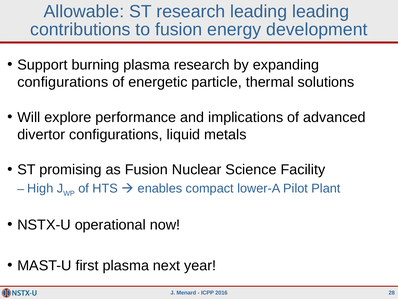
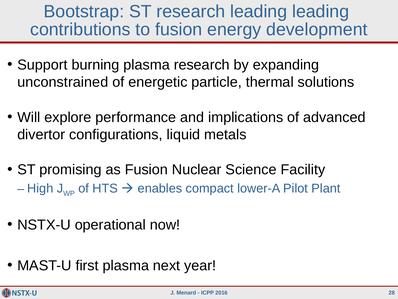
Allowable: Allowable -> Bootstrap
configurations at (63, 82): configurations -> unconstrained
